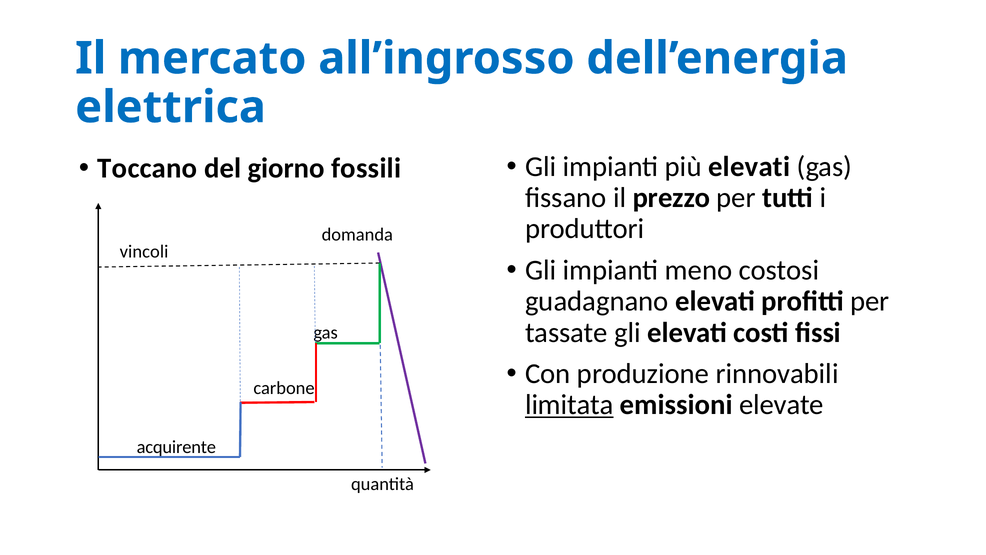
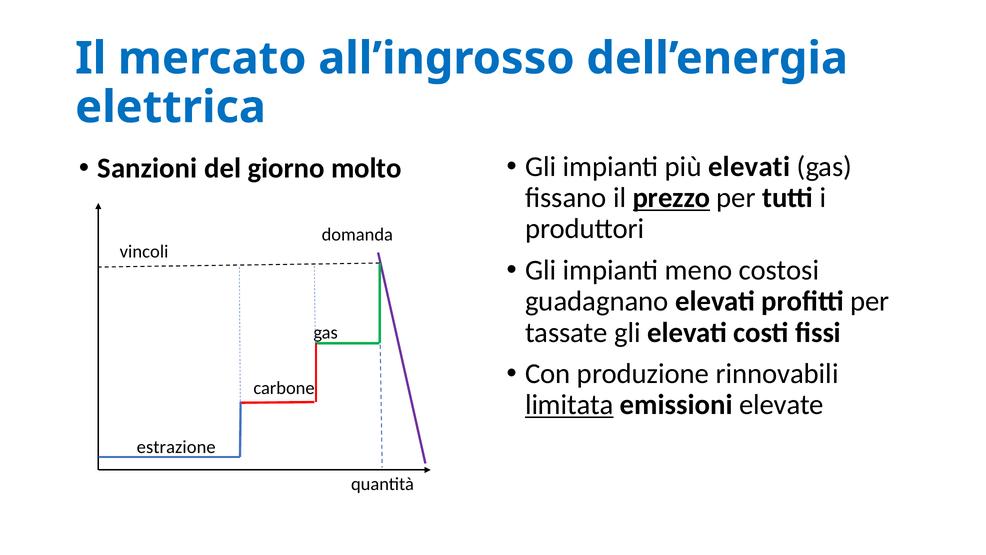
Toccano: Toccano -> Sanzioni
fossili: fossili -> molto
prezzo underline: none -> present
acquirente: acquirente -> estrazione
